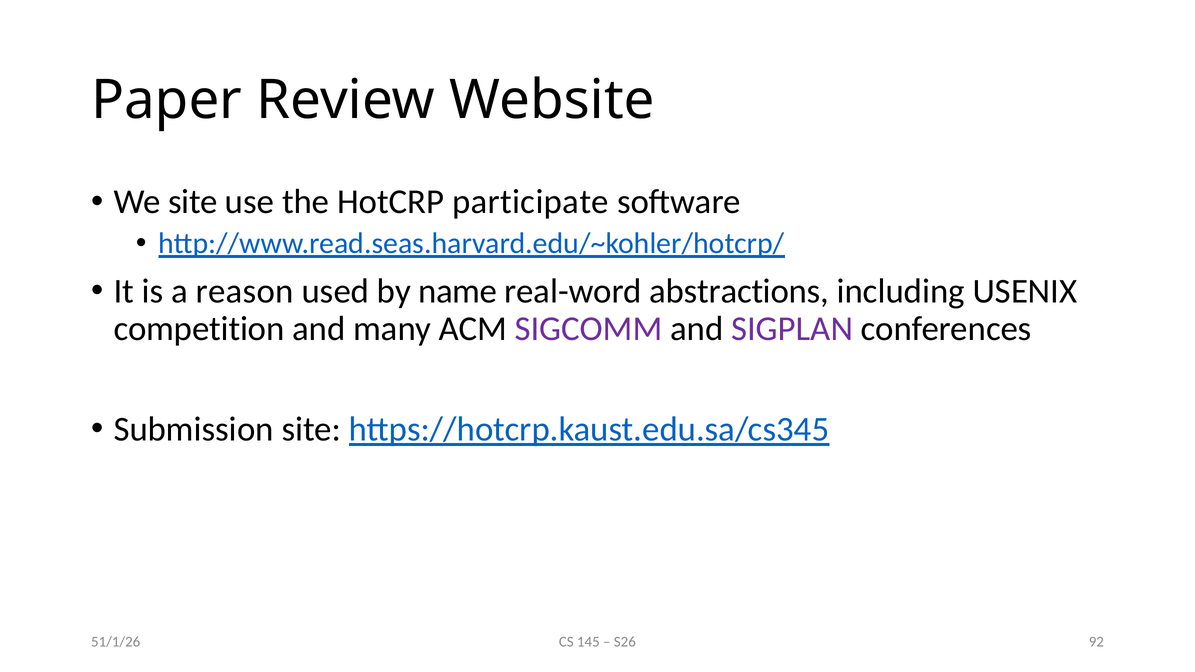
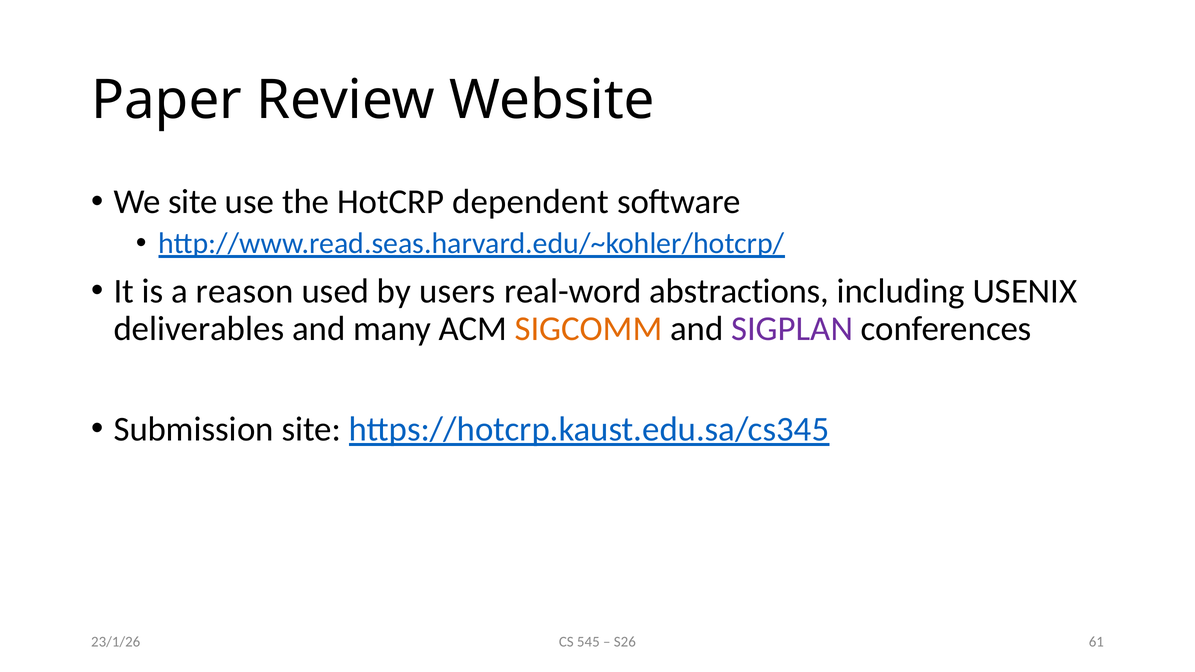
participate: participate -> dependent
name: name -> users
competition: competition -> deliverables
SIGCOMM colour: purple -> orange
145: 145 -> 545
92: 92 -> 61
51/1/26: 51/1/26 -> 23/1/26
